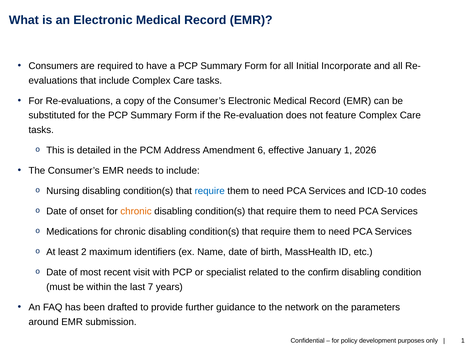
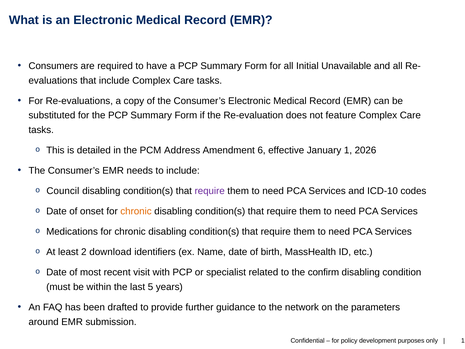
Incorporate: Incorporate -> Unavailable
Nursing: Nursing -> Council
require at (210, 191) colour: blue -> purple
maximum: maximum -> download
7: 7 -> 5
